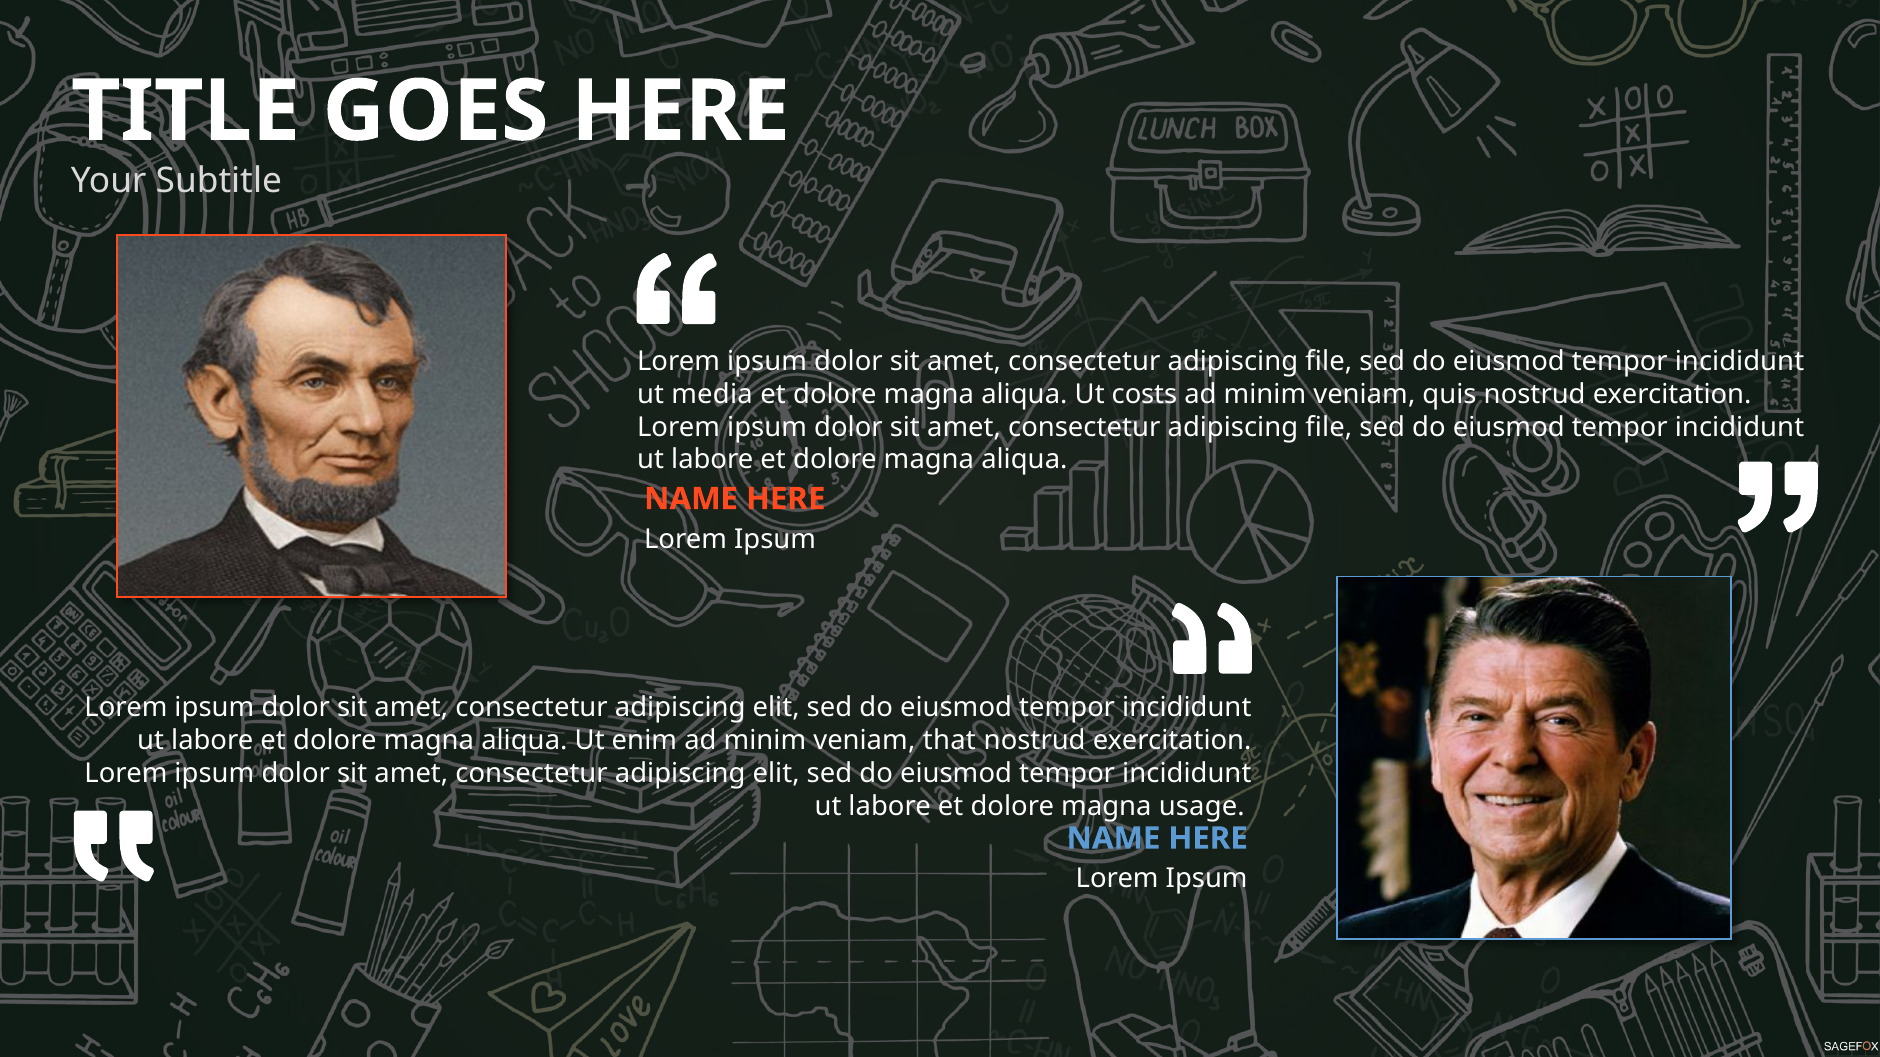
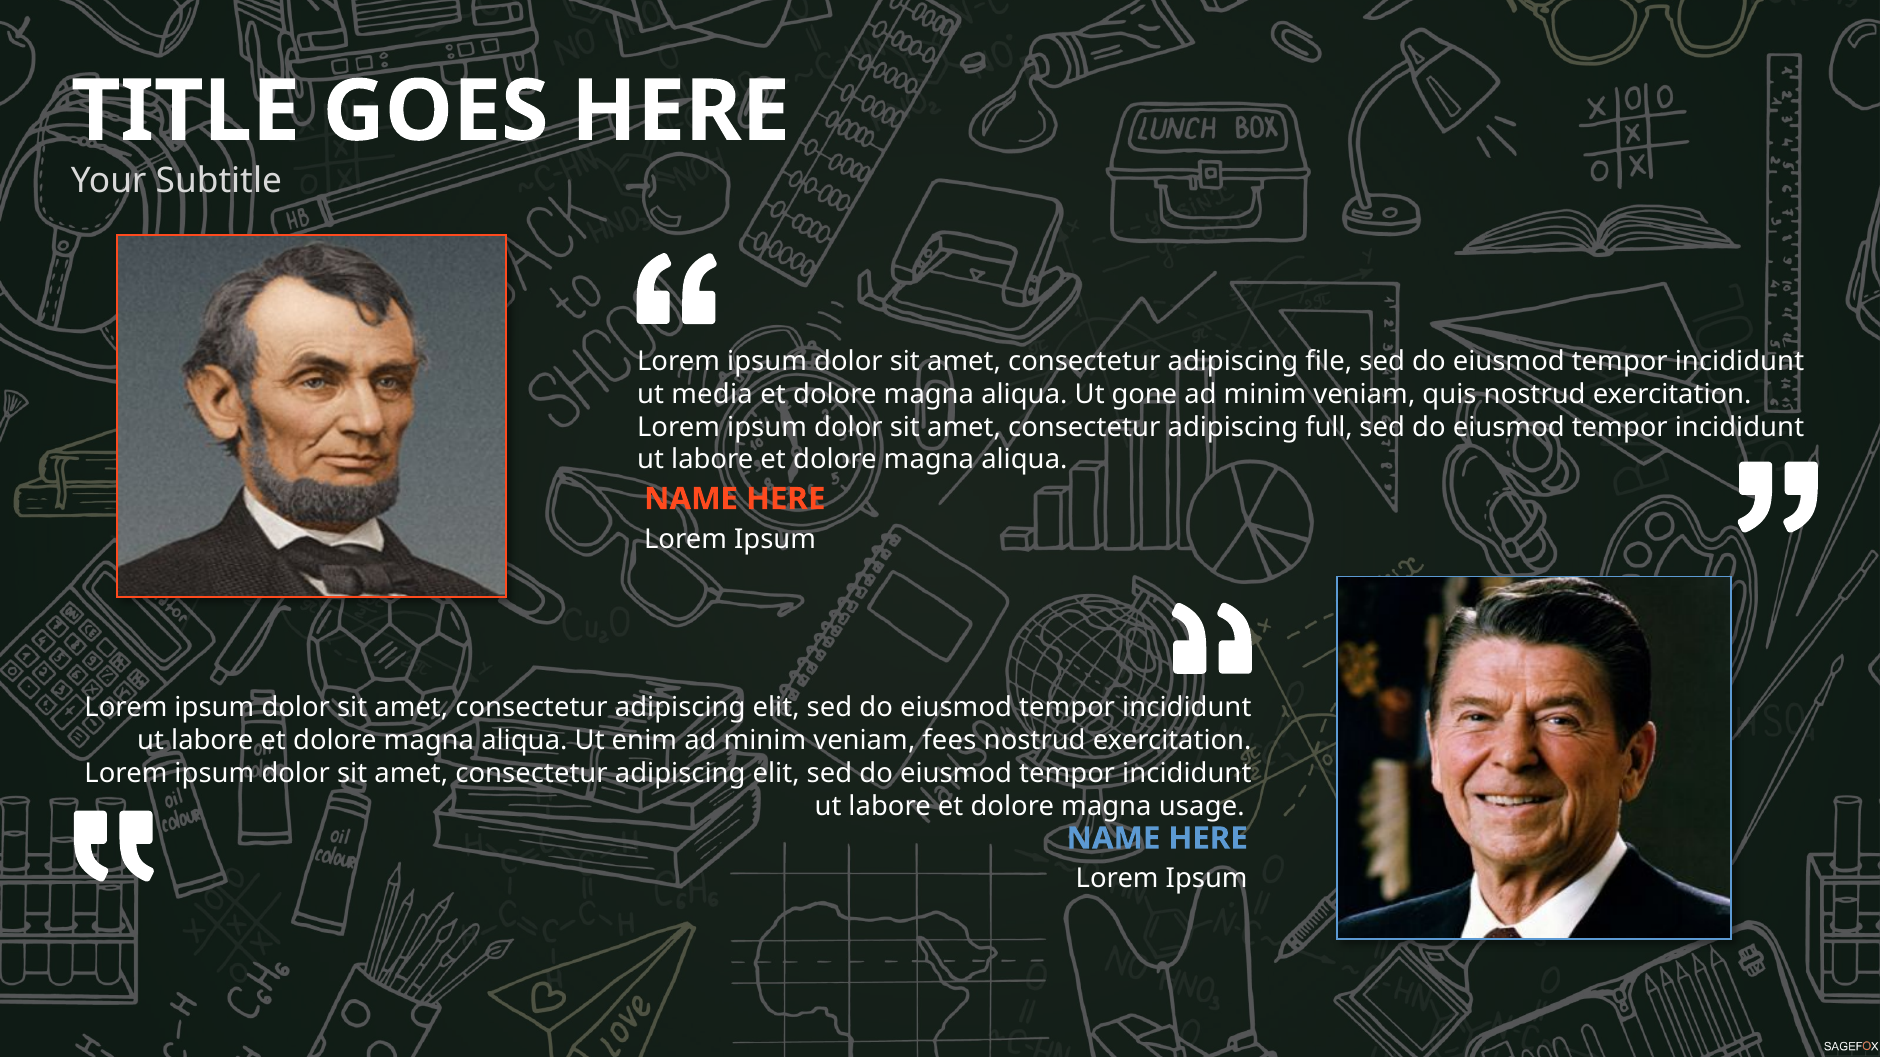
costs: costs -> gone
file at (1329, 427): file -> full
that: that -> fees
